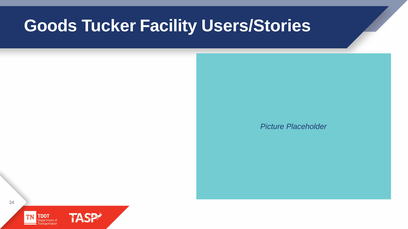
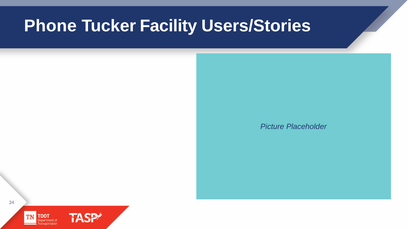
Goods: Goods -> Phone
